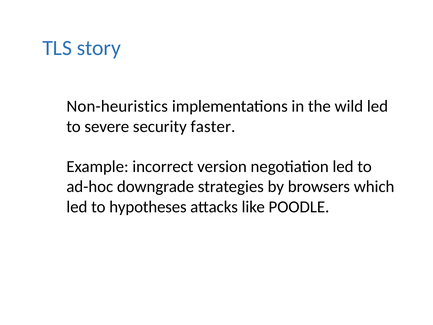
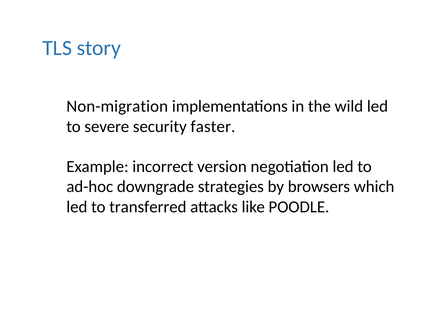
Non-heuristics: Non-heuristics -> Non-migration
hypotheses: hypotheses -> transferred
